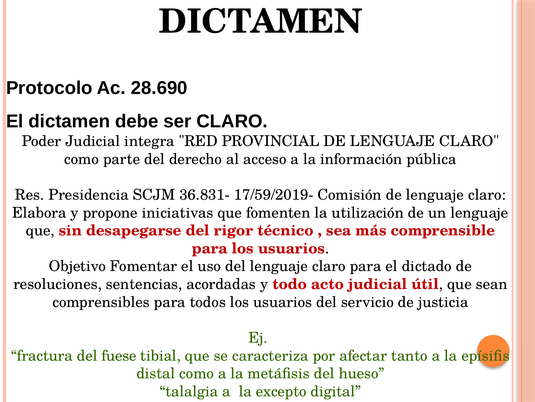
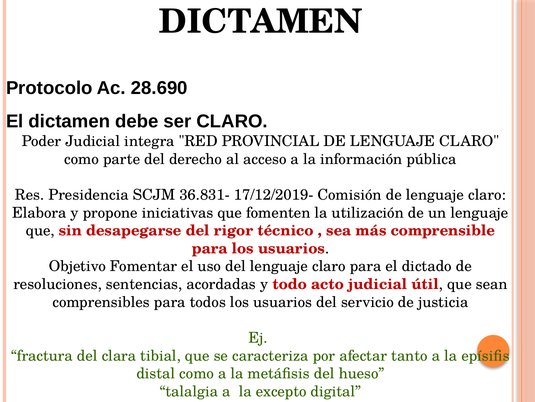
17/59/2019-: 17/59/2019- -> 17/12/2019-
fuese: fuese -> clara
